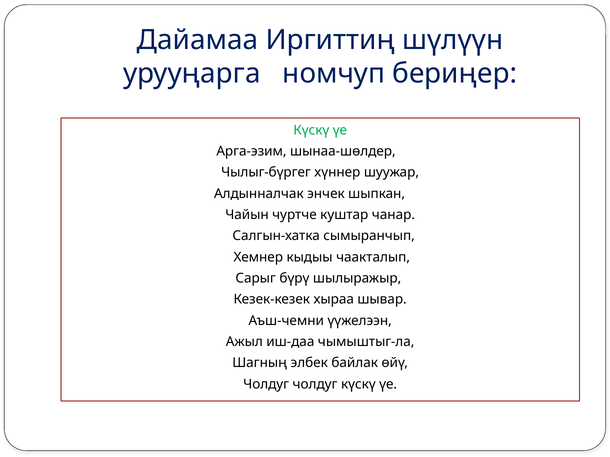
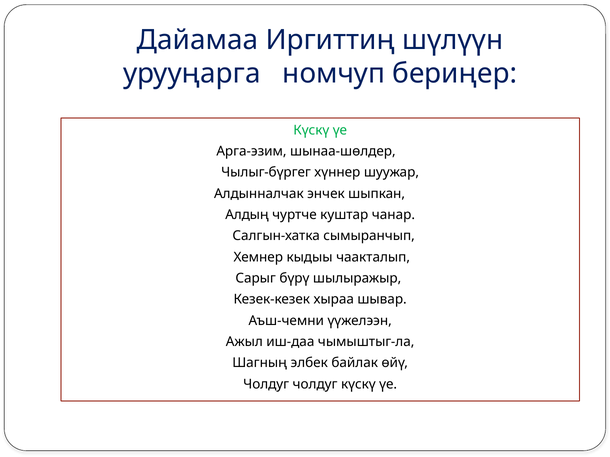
Чайын: Чайын -> Алдың
